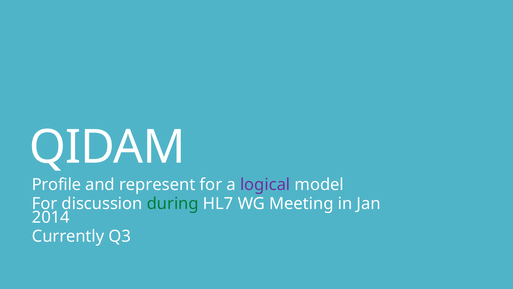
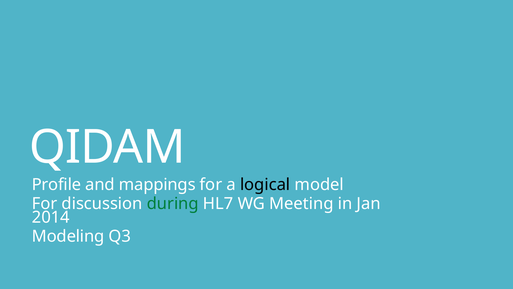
represent: represent -> mappings
logical colour: purple -> black
Currently: Currently -> Modeling
